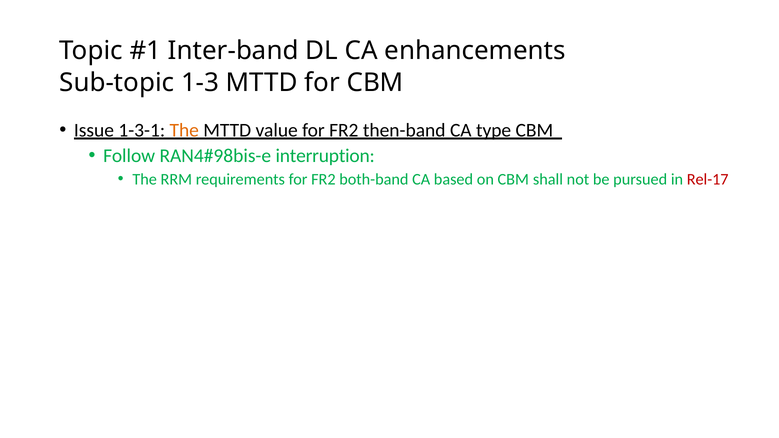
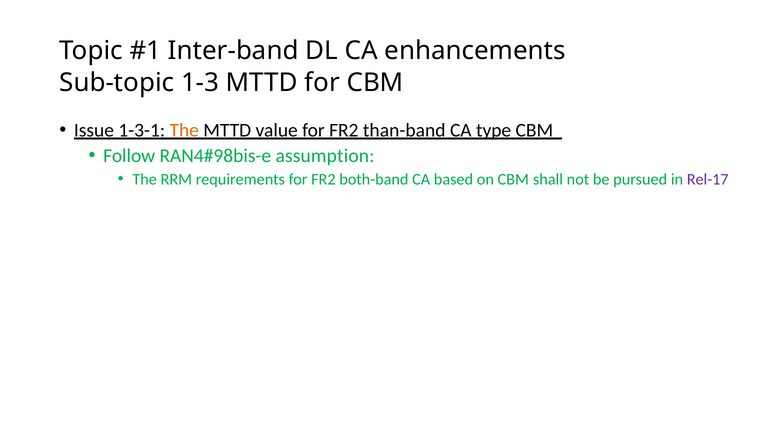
then-band: then-band -> than-band
interruption: interruption -> assumption
Rel-17 colour: red -> purple
